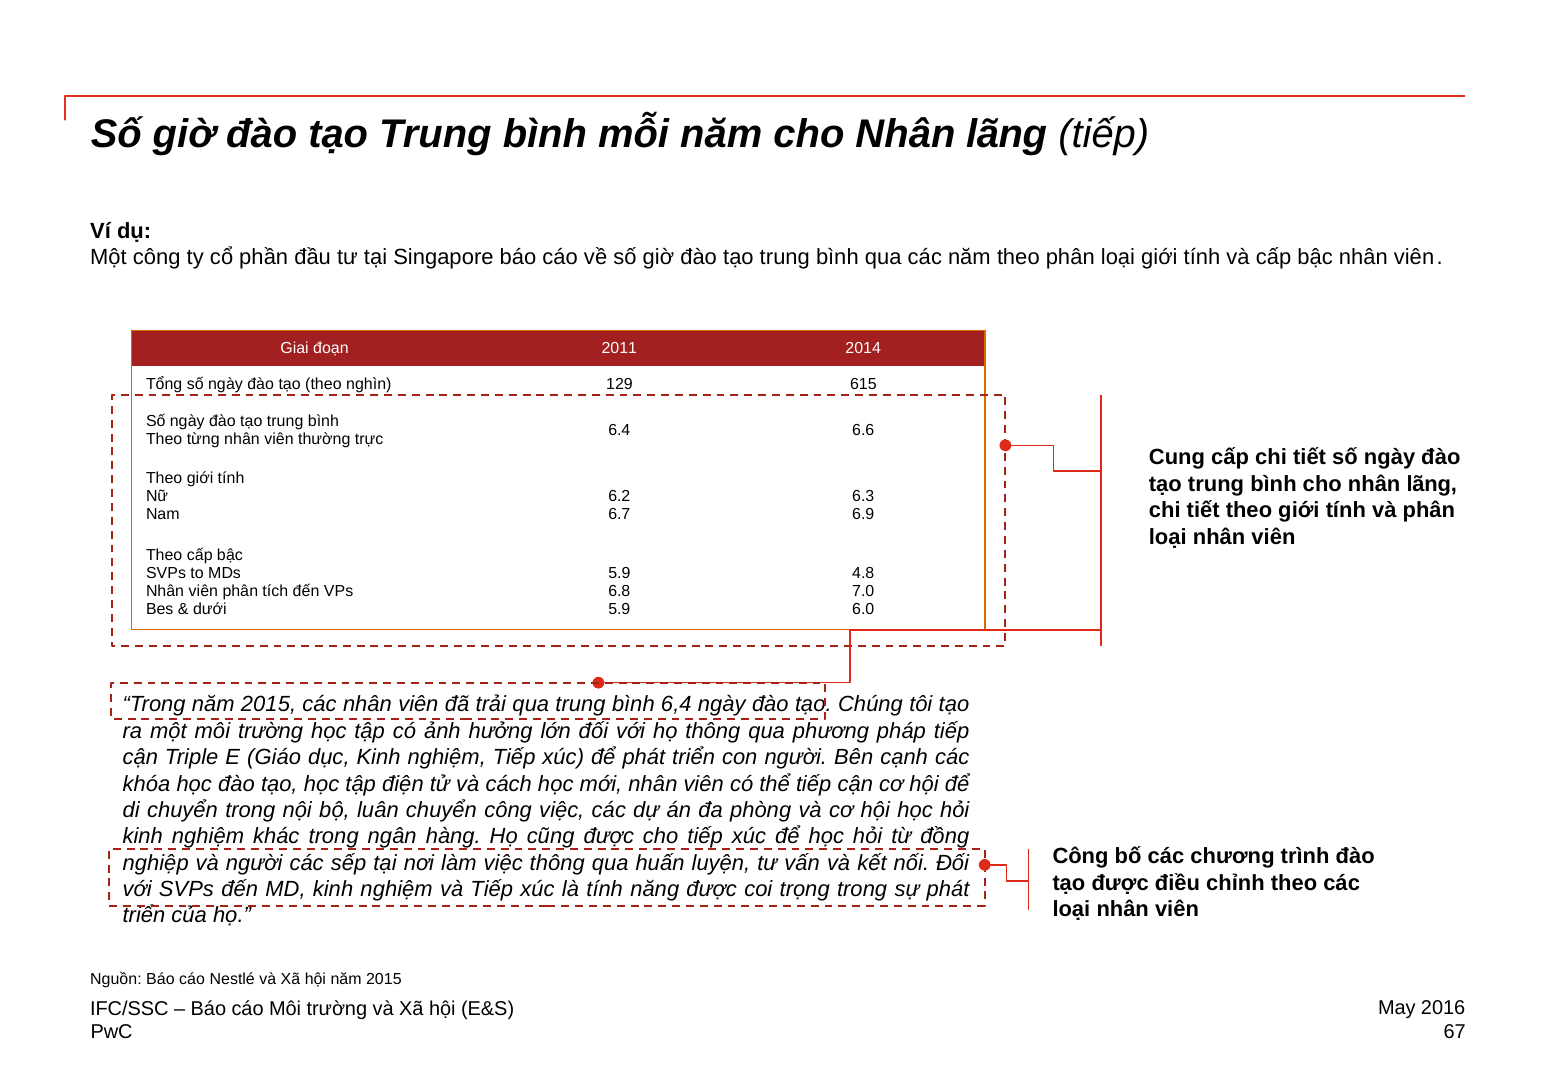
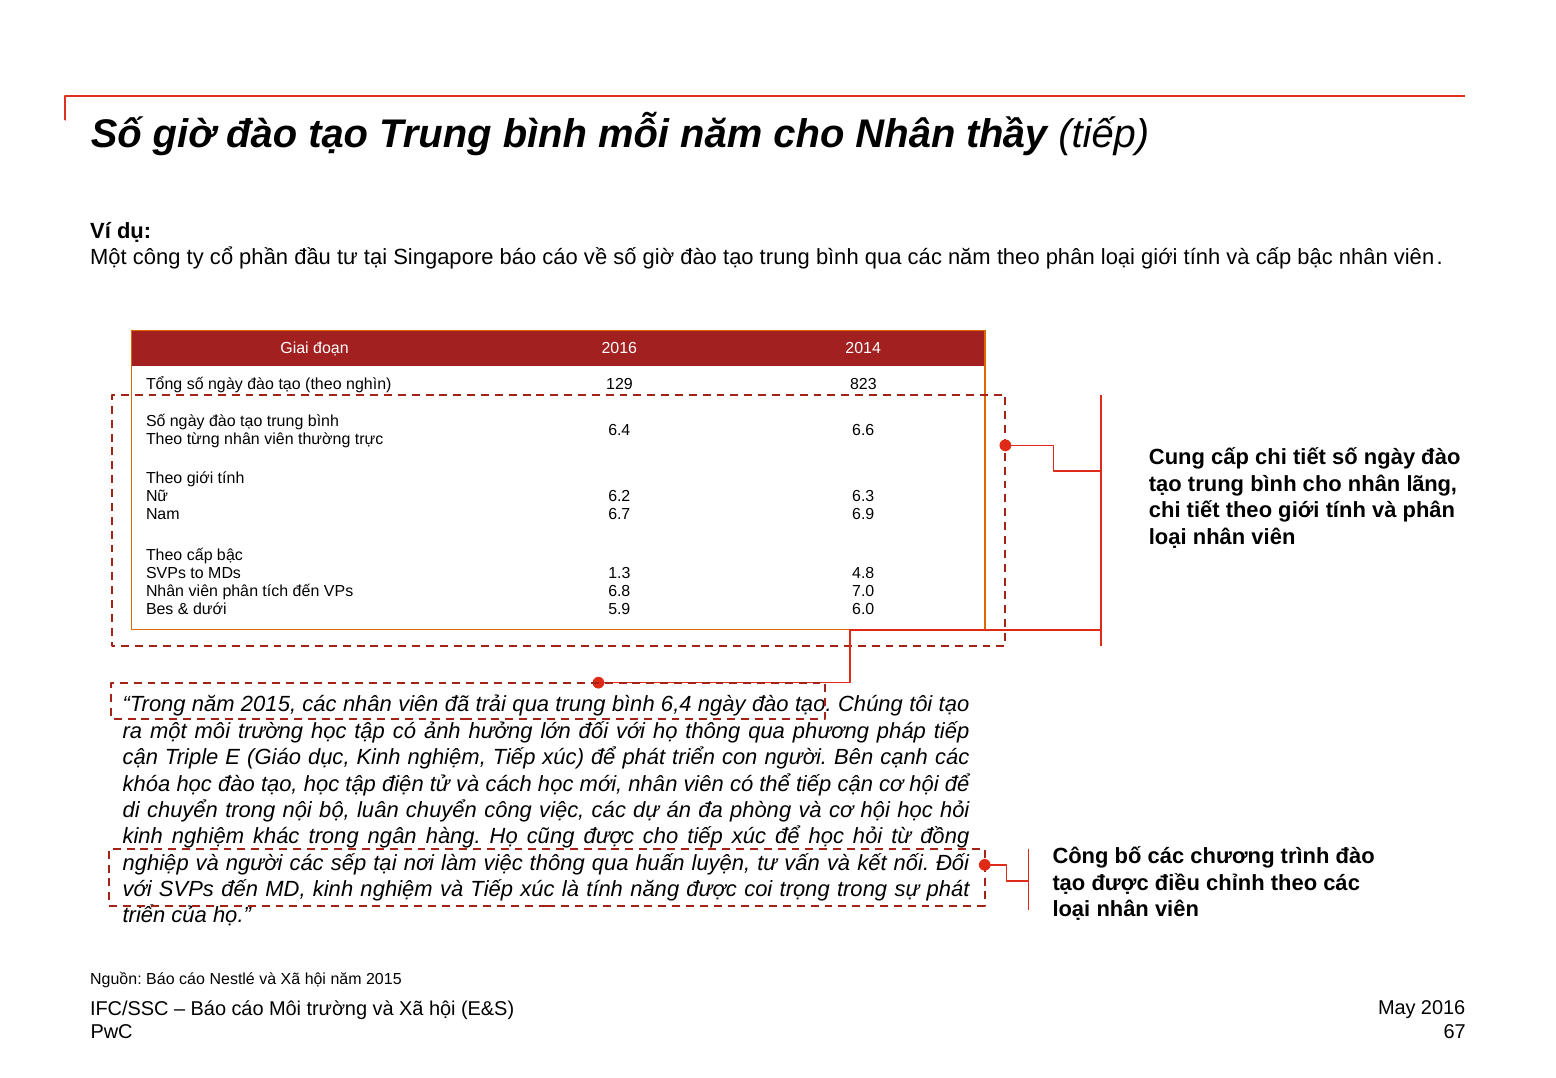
năm cho Nhân lãng: lãng -> thầy
đoạn 2011: 2011 -> 2016
615: 615 -> 823
5.9 at (619, 572): 5.9 -> 1.3
